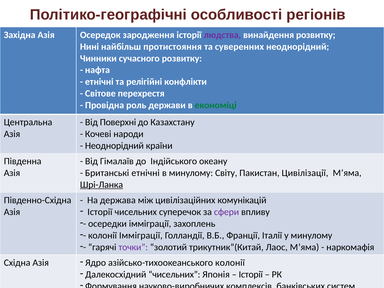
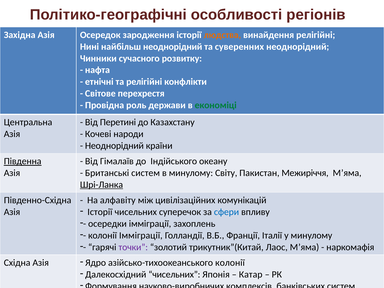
людства colour: purple -> orange
винайдення розвитку: розвитку -> релігійні
найбільш протистояння: протистояння -> неоднорідний
Поверхні: Поверхні -> Перетині
Південна underline: none -> present
Британські етнічні: етнічні -> систем
Цивілізації: Цивілізації -> Межиріччя
держава: держава -> алфавіту
сфери colour: purple -> blue
Історії at (251, 274): Історії -> Катар
